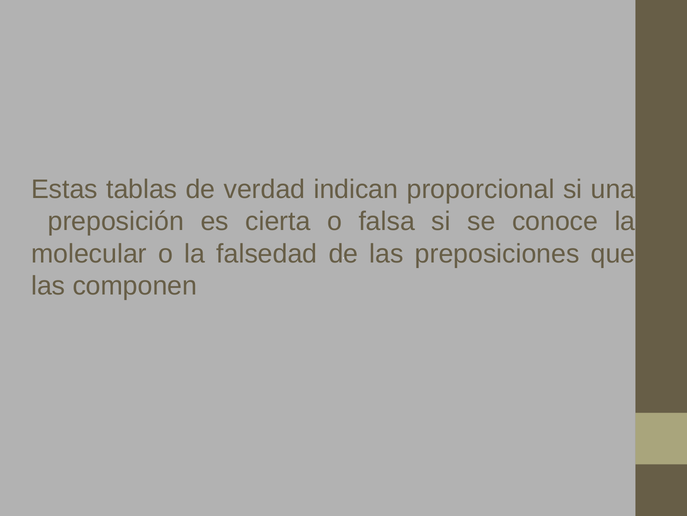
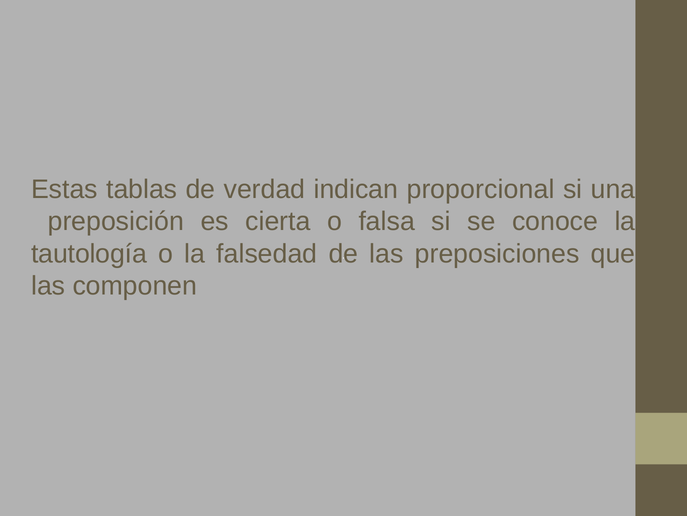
molecular: molecular -> tautología
